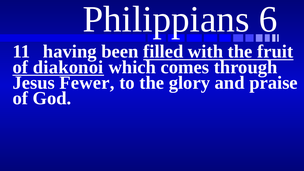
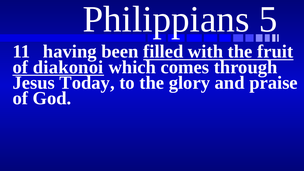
6: 6 -> 5
Fewer: Fewer -> Today
